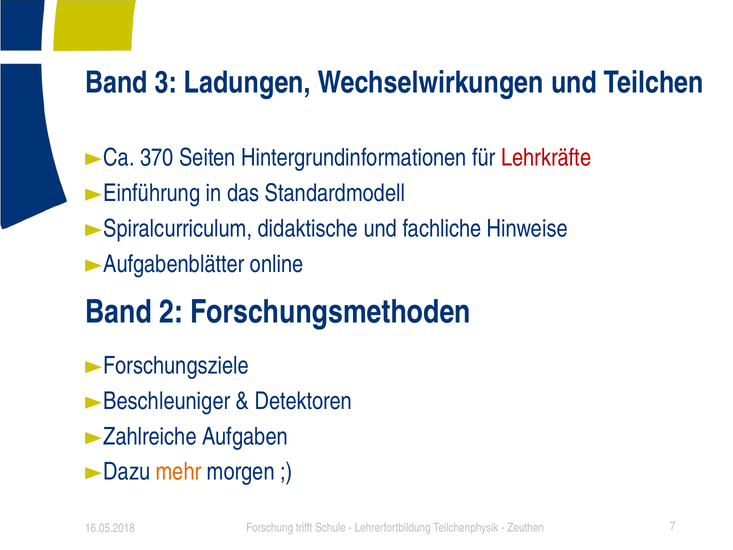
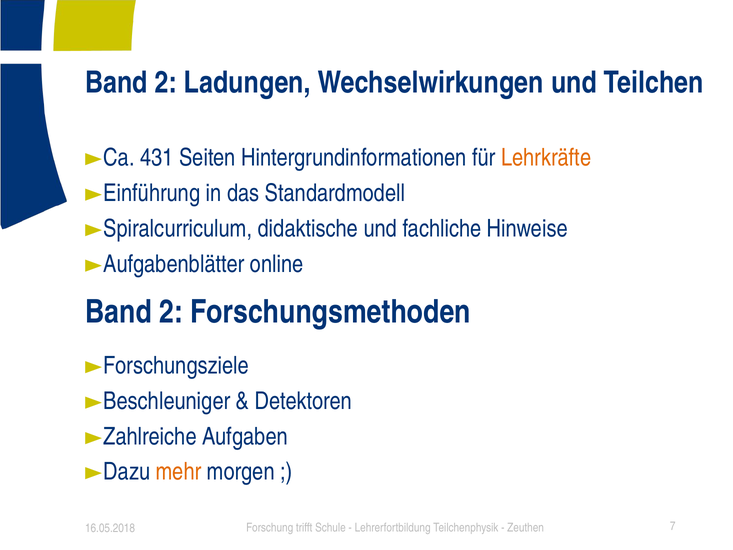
3 at (166, 83): 3 -> 2
370: 370 -> 431
Lehrkräfte colour: red -> orange
